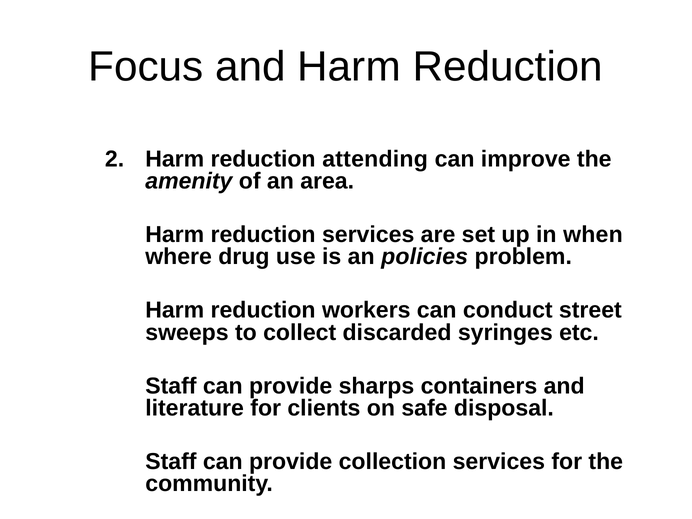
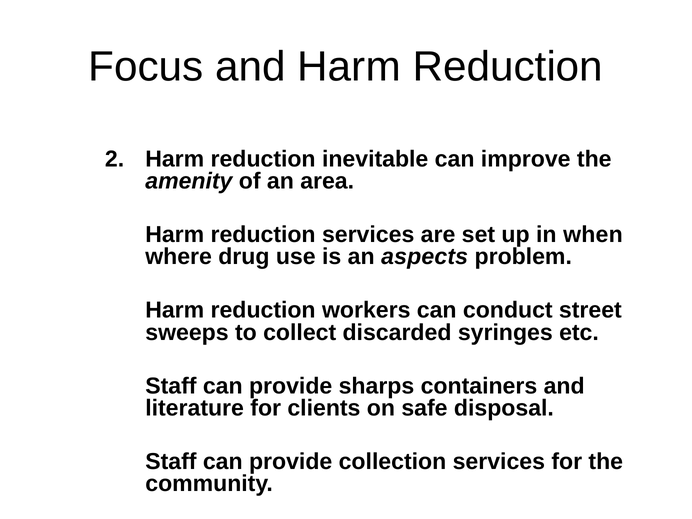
attending: attending -> inevitable
policies: policies -> aspects
